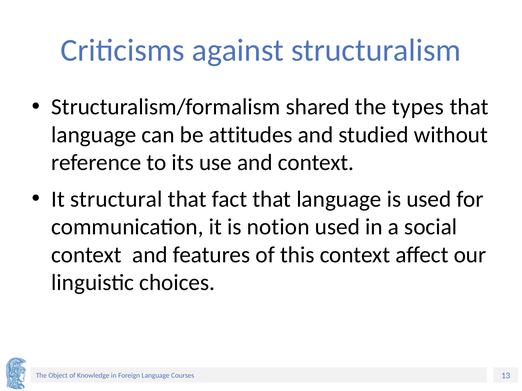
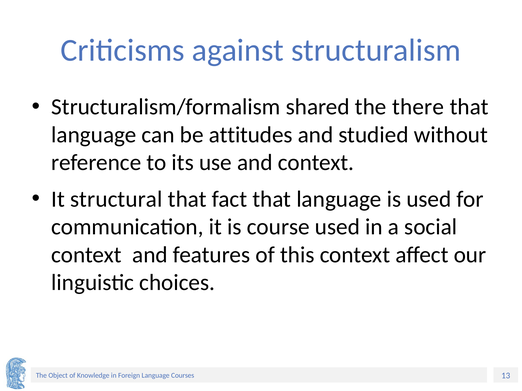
types: types -> there
notion: notion -> course
